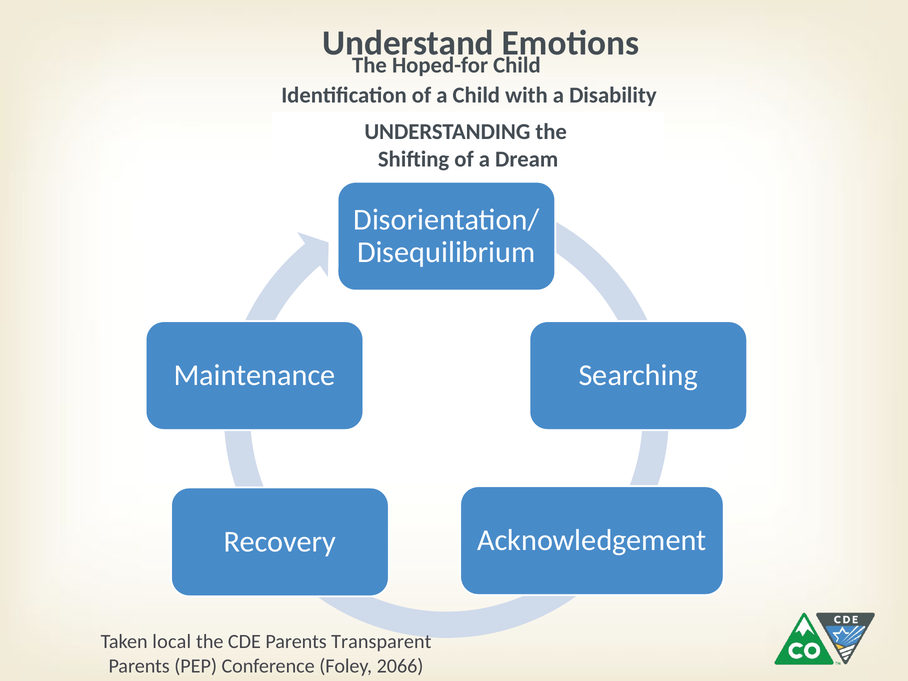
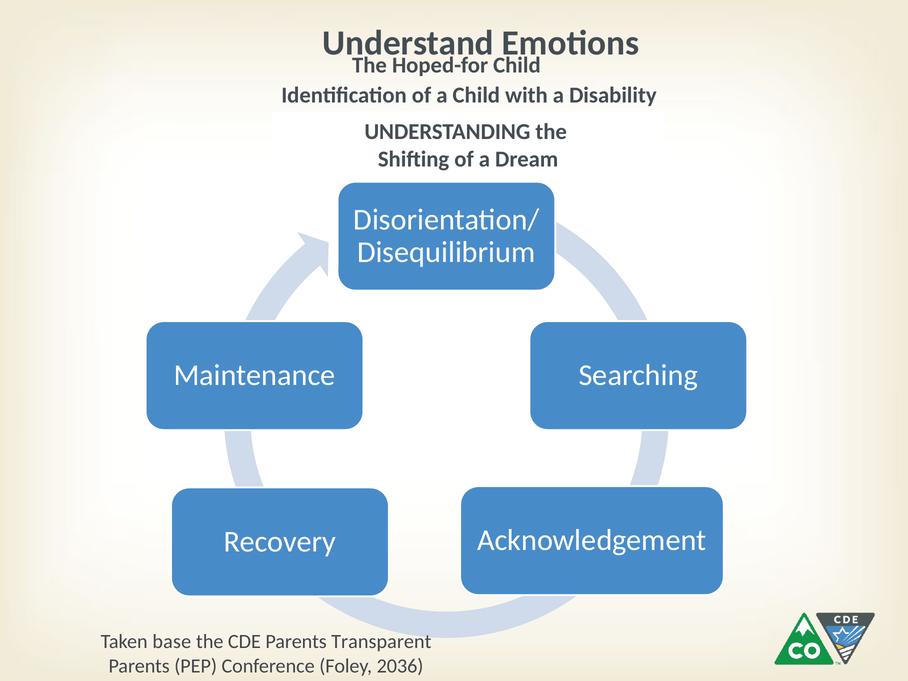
local: local -> base
2066: 2066 -> 2036
